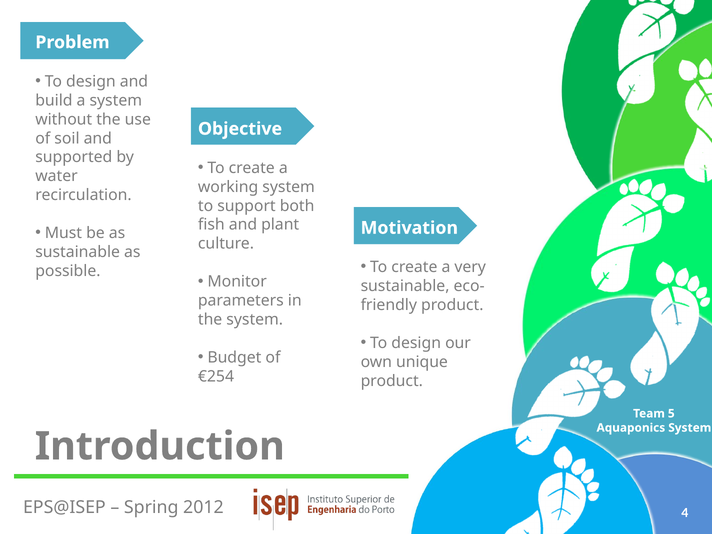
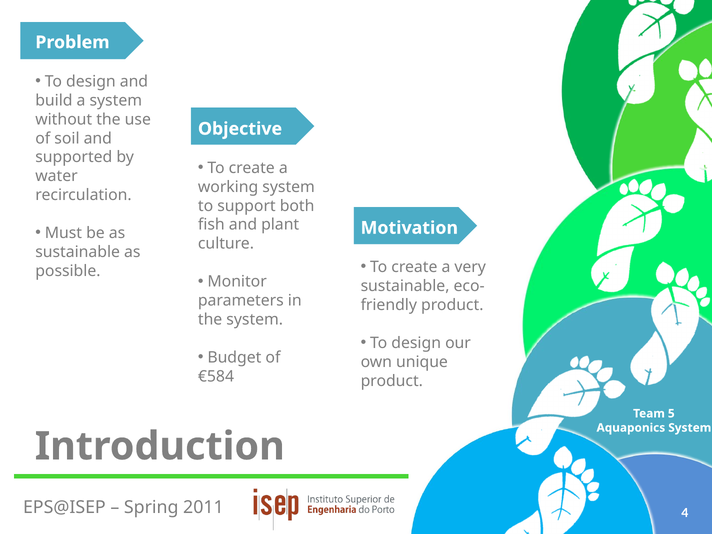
€254: €254 -> €584
2012: 2012 -> 2011
